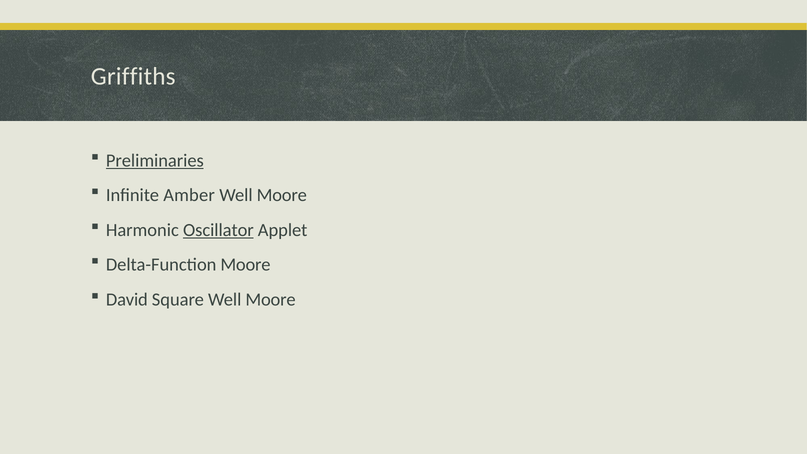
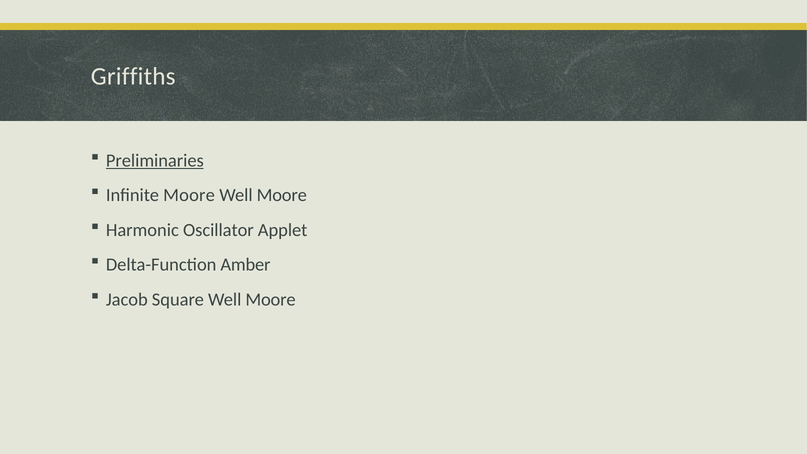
Infinite Amber: Amber -> Moore
Oscillator underline: present -> none
Delta-Function Moore: Moore -> Amber
David: David -> Jacob
